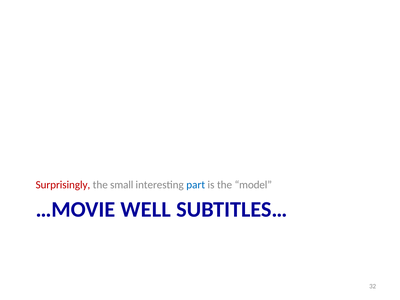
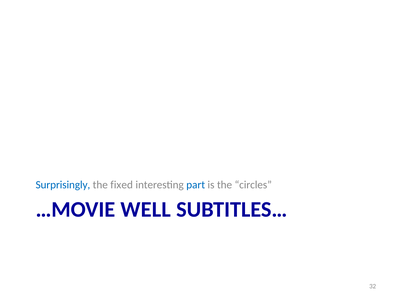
Surprisingly colour: red -> blue
small: small -> fixed
model: model -> circles
